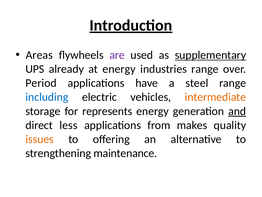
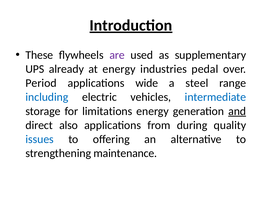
Areas: Areas -> These
supplementary underline: present -> none
industries range: range -> pedal
have: have -> wide
intermediate colour: orange -> blue
represents: represents -> limitations
less: less -> also
makes: makes -> during
issues colour: orange -> blue
